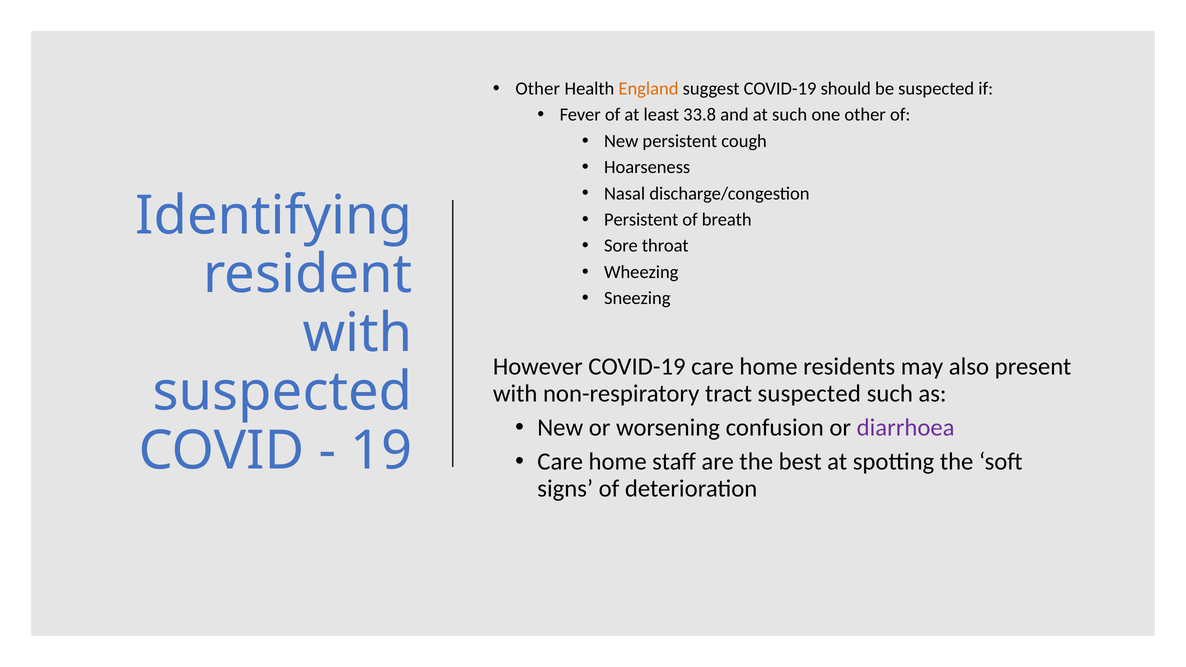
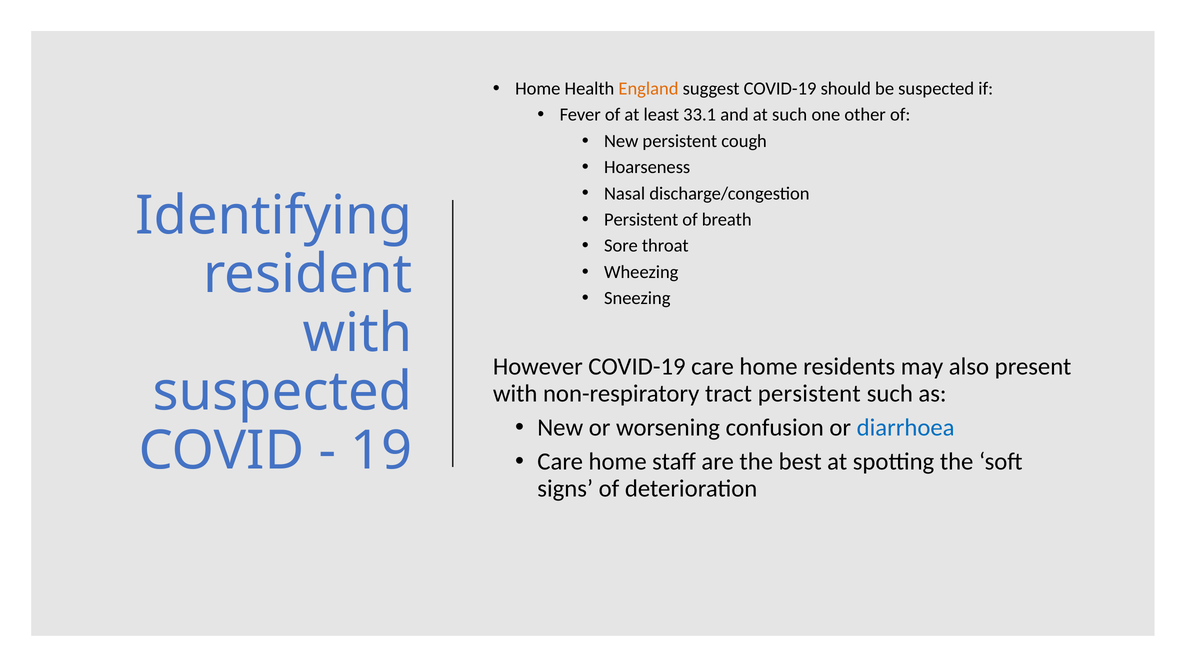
Other at (538, 89): Other -> Home
33.8: 33.8 -> 33.1
tract suspected: suspected -> persistent
diarrhoea colour: purple -> blue
